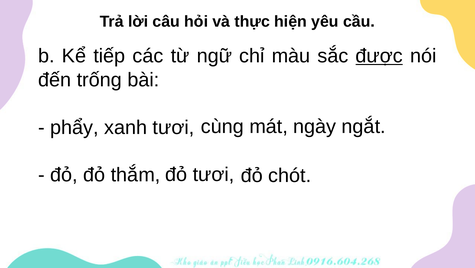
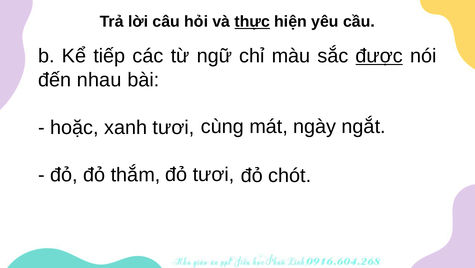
thực underline: none -> present
trống: trống -> nhau
phẩy: phẩy -> hoặc
